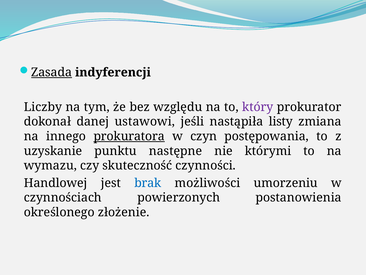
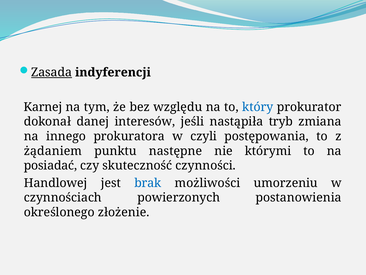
Liczby: Liczby -> Karnej
który colour: purple -> blue
ustawowi: ustawowi -> interesów
listy: listy -> tryb
prokuratora underline: present -> none
czyn: czyn -> czyli
uzyskanie: uzyskanie -> żądaniem
wymazu: wymazu -> posiadać
